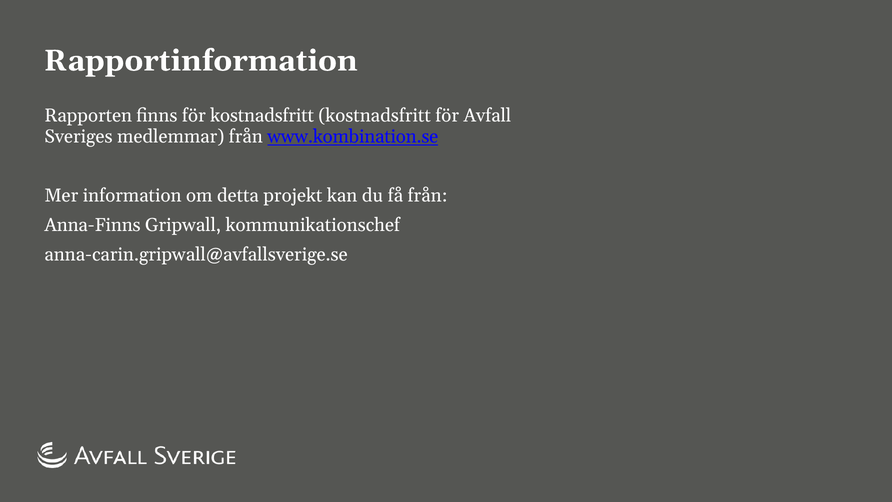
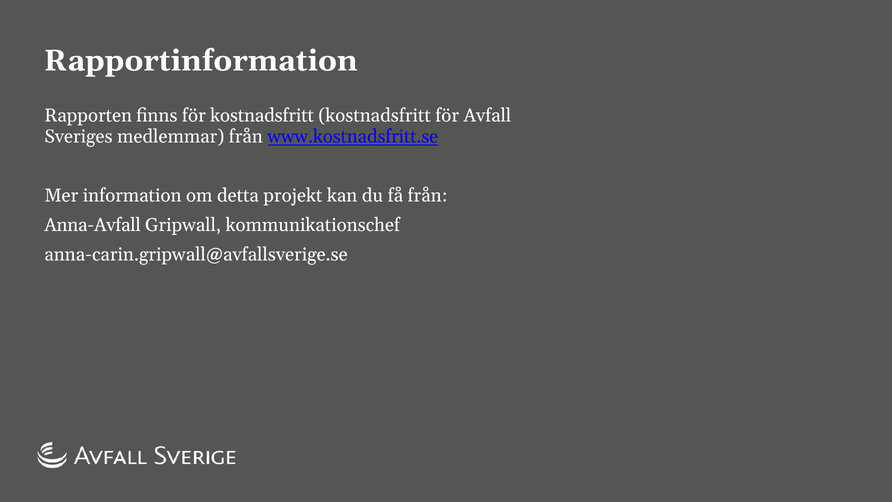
www.kombination.se: www.kombination.se -> www.kostnadsfritt.se
Anna-Finns: Anna-Finns -> Anna-Avfall
